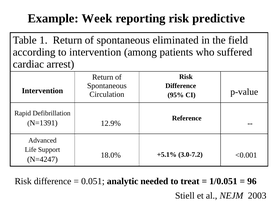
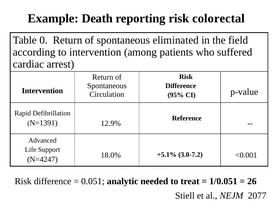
Week: Week -> Death
predictive: predictive -> colorectal
1: 1 -> 0
96: 96 -> 26
2003: 2003 -> 2077
